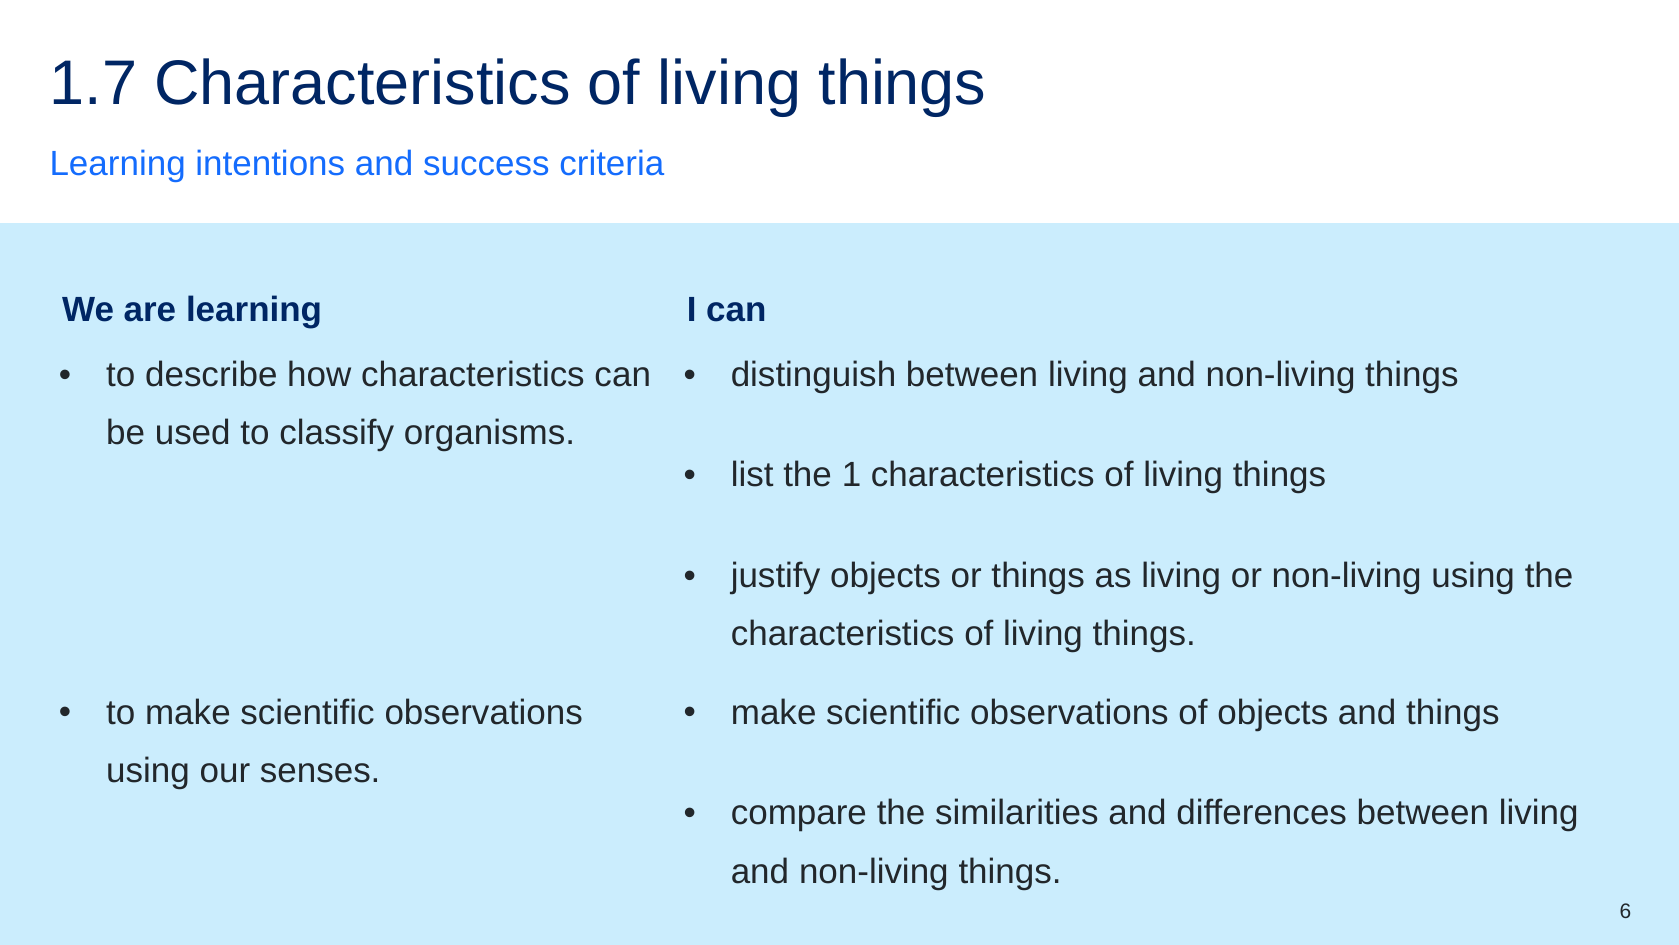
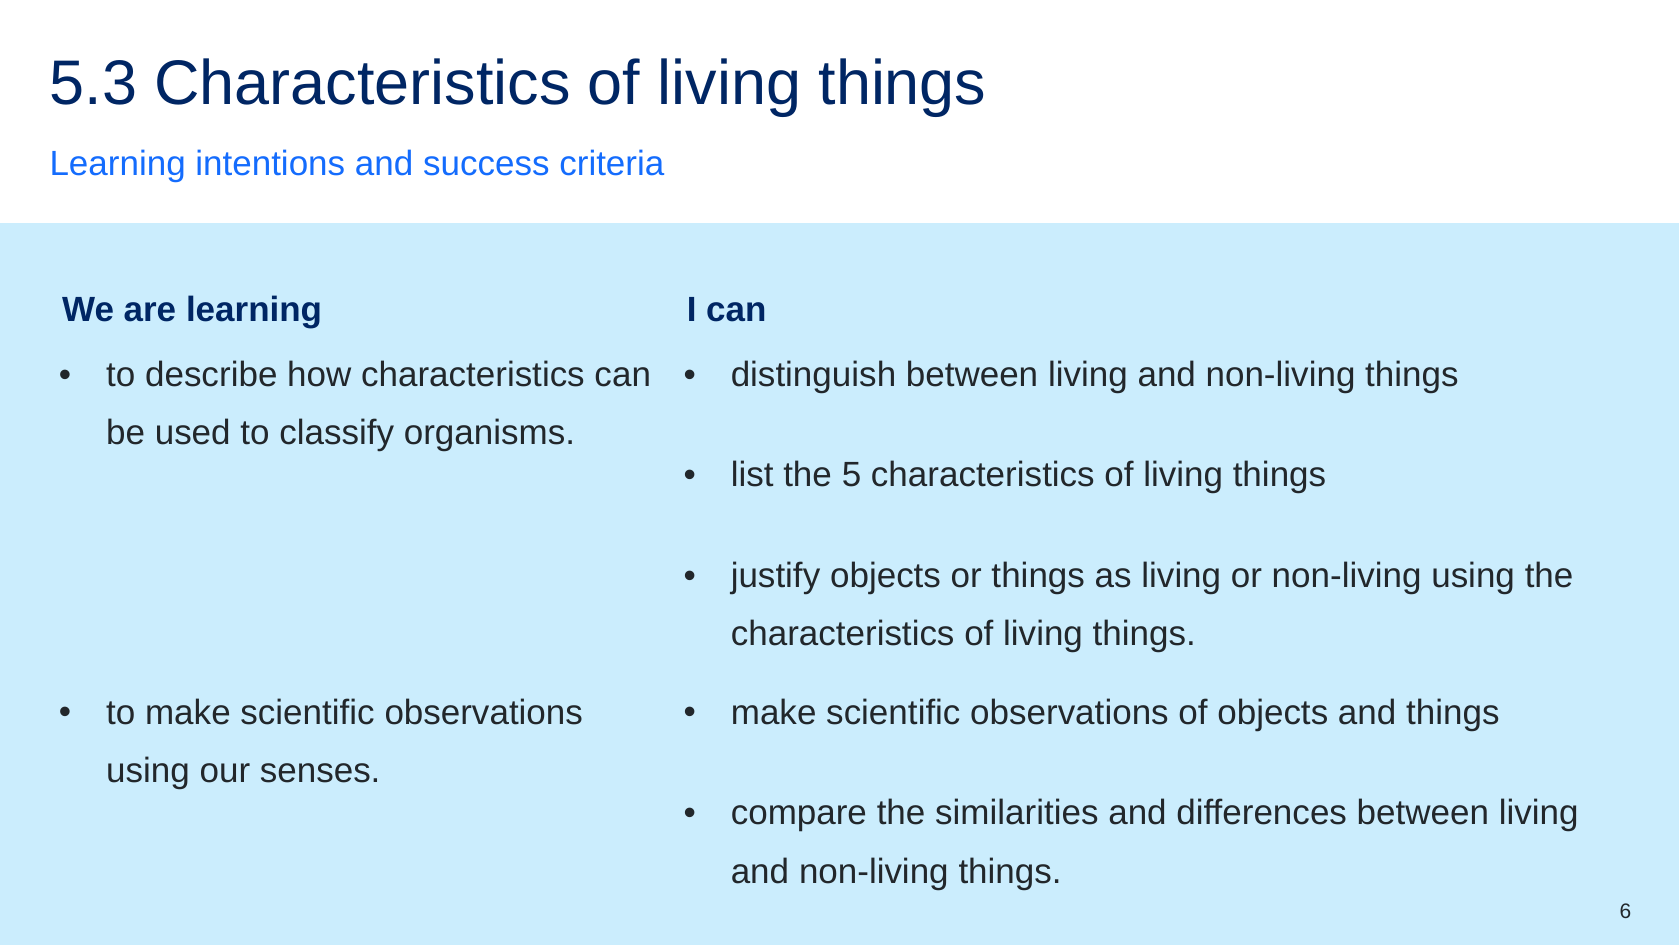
1.7: 1.7 -> 5.3
1: 1 -> 5
